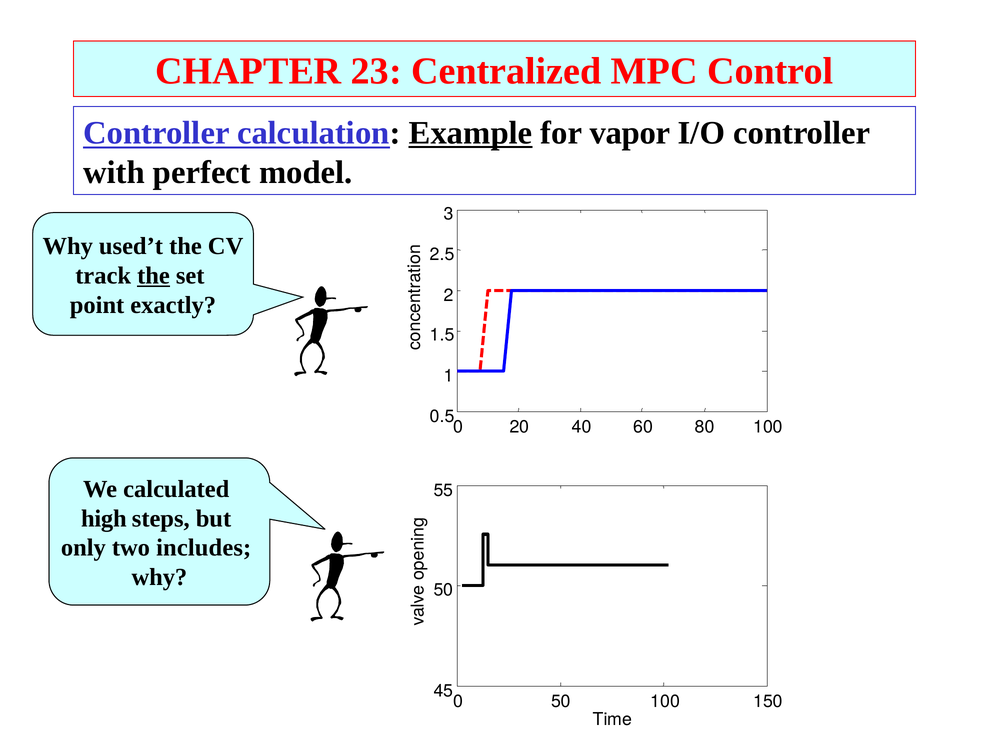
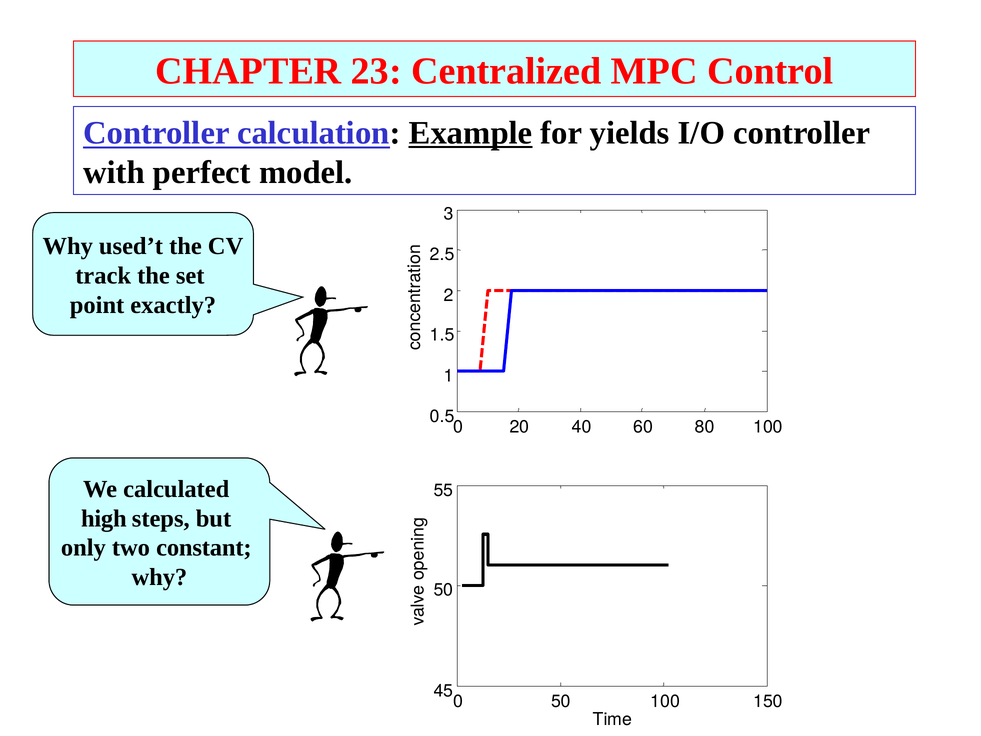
vapor: vapor -> yields
the at (154, 276) underline: present -> none
includes: includes -> constant
